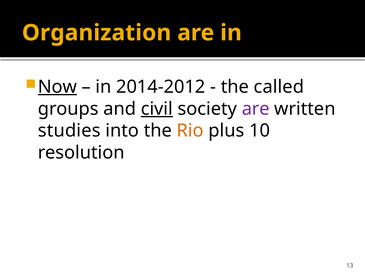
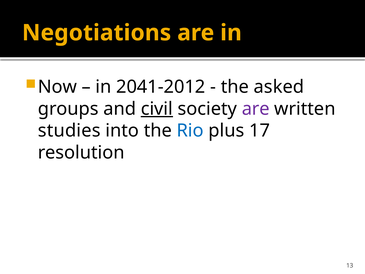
Organization: Organization -> Negotiations
Now underline: present -> none
2014-2012: 2014-2012 -> 2041-2012
called: called -> asked
Rio colour: orange -> blue
10: 10 -> 17
